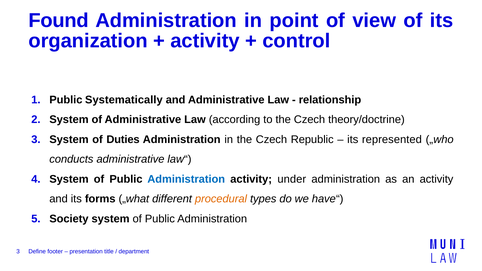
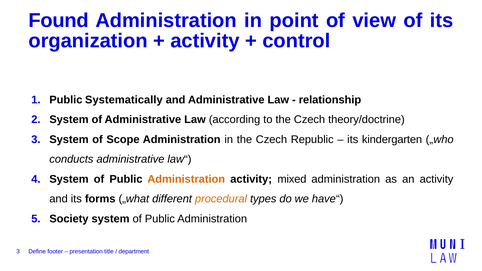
Duties: Duties -> Scope
represented: represented -> kindergarten
Administration at (186, 179) colour: blue -> orange
under: under -> mixed
